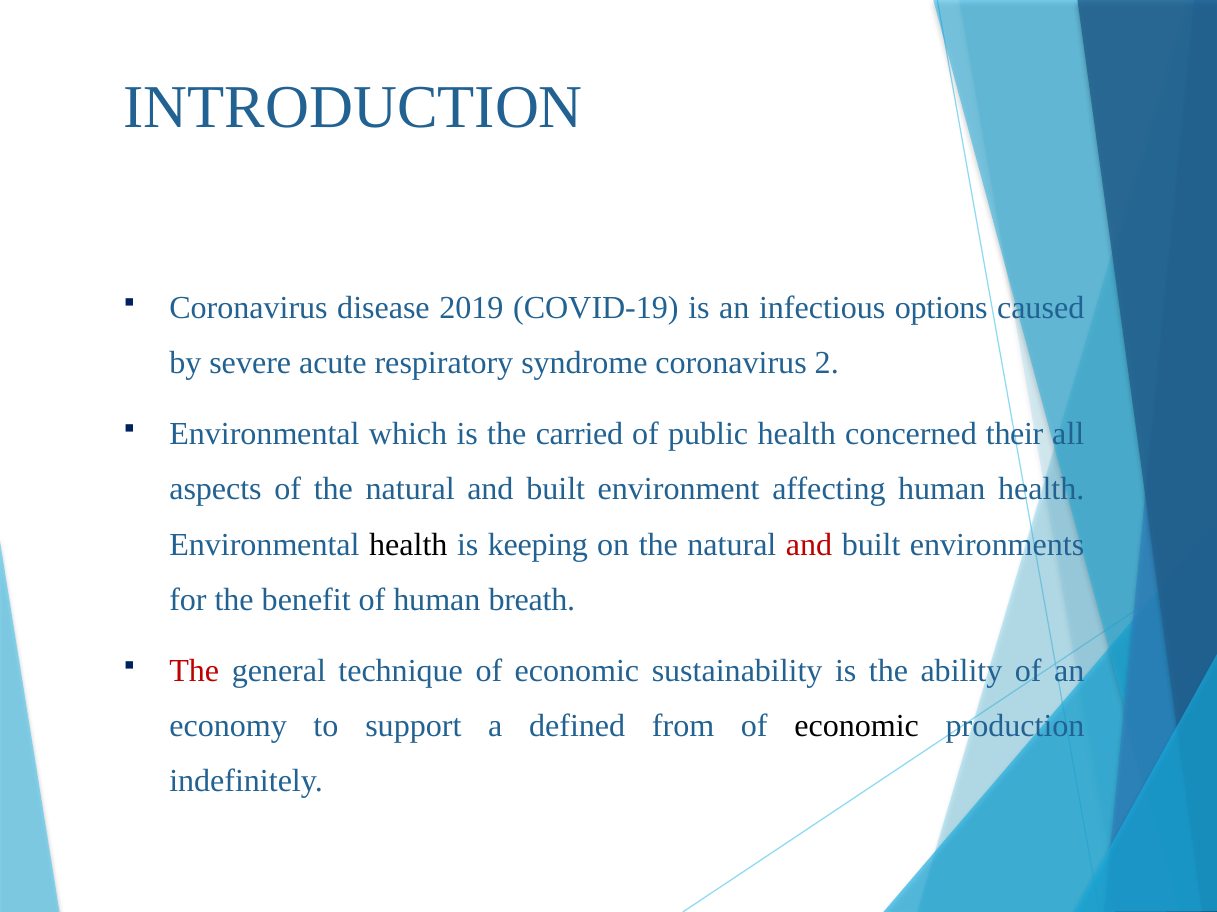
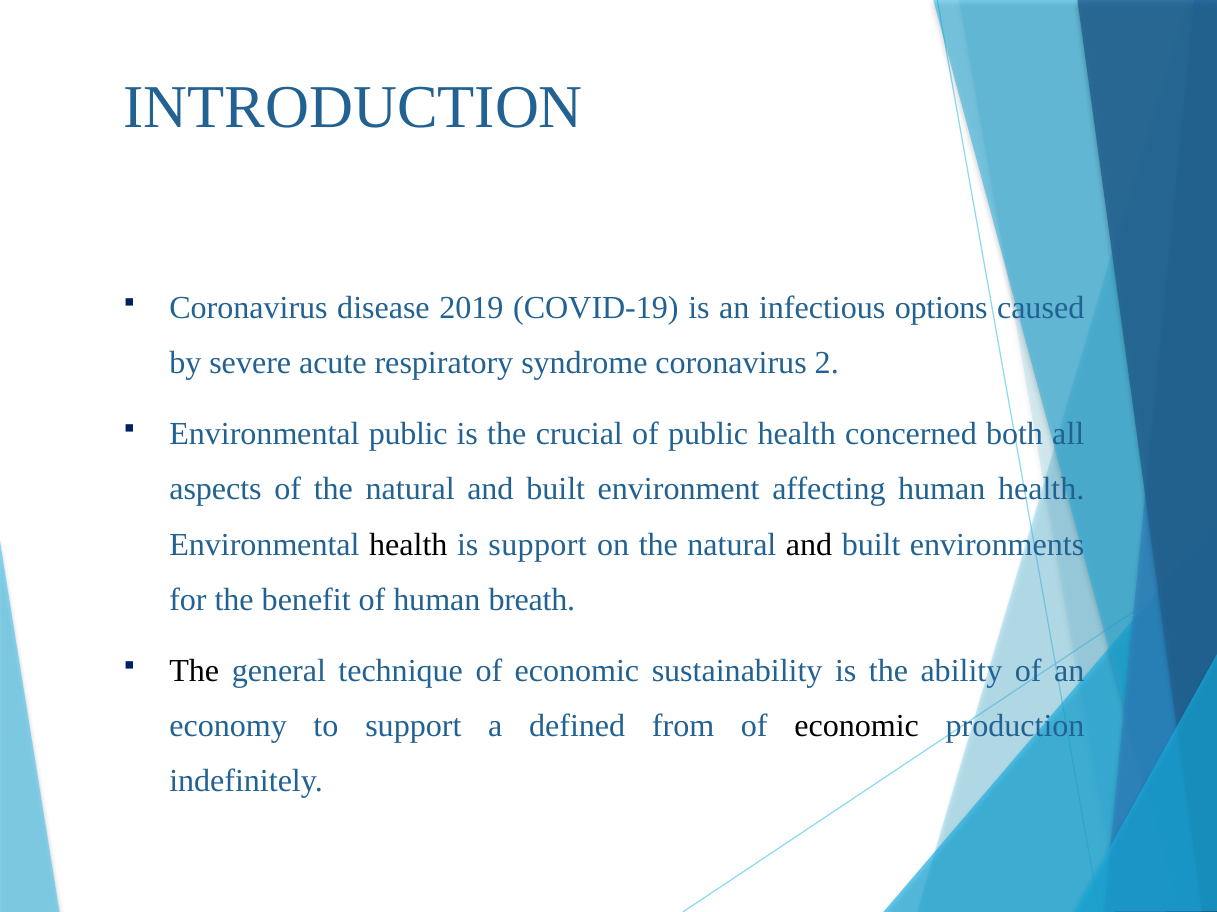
Environmental which: which -> public
carried: carried -> crucial
their: their -> both
is keeping: keeping -> support
and at (809, 545) colour: red -> black
The at (194, 671) colour: red -> black
